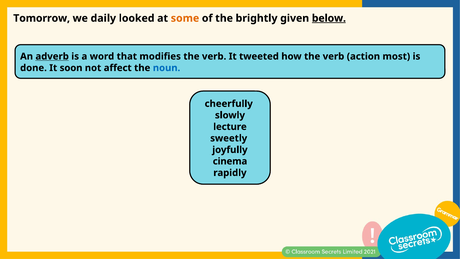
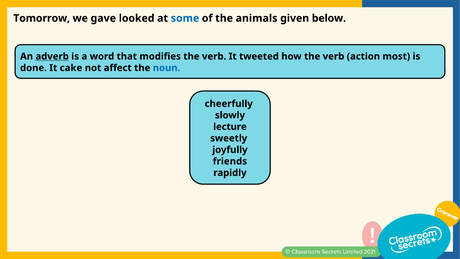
daily: daily -> gave
some colour: orange -> blue
brightly: brightly -> animals
below underline: present -> none
soon: soon -> cake
cinema: cinema -> friends
